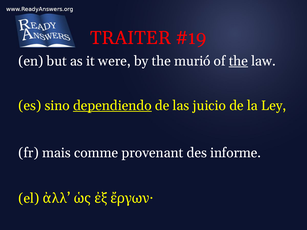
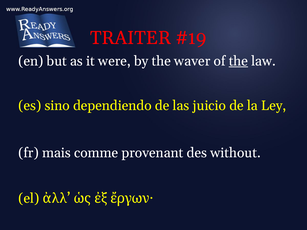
murió: murió -> waver
dependiendo underline: present -> none
informe: informe -> without
